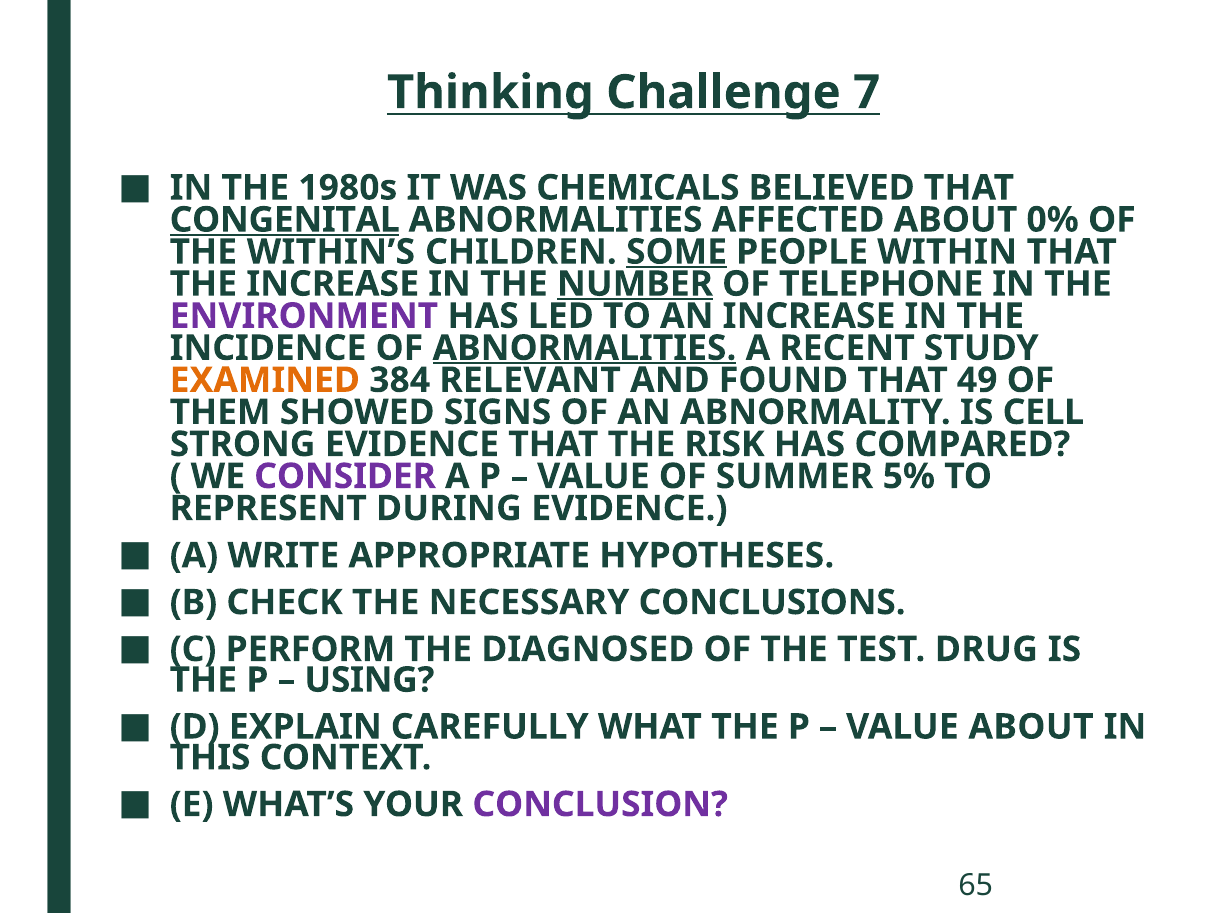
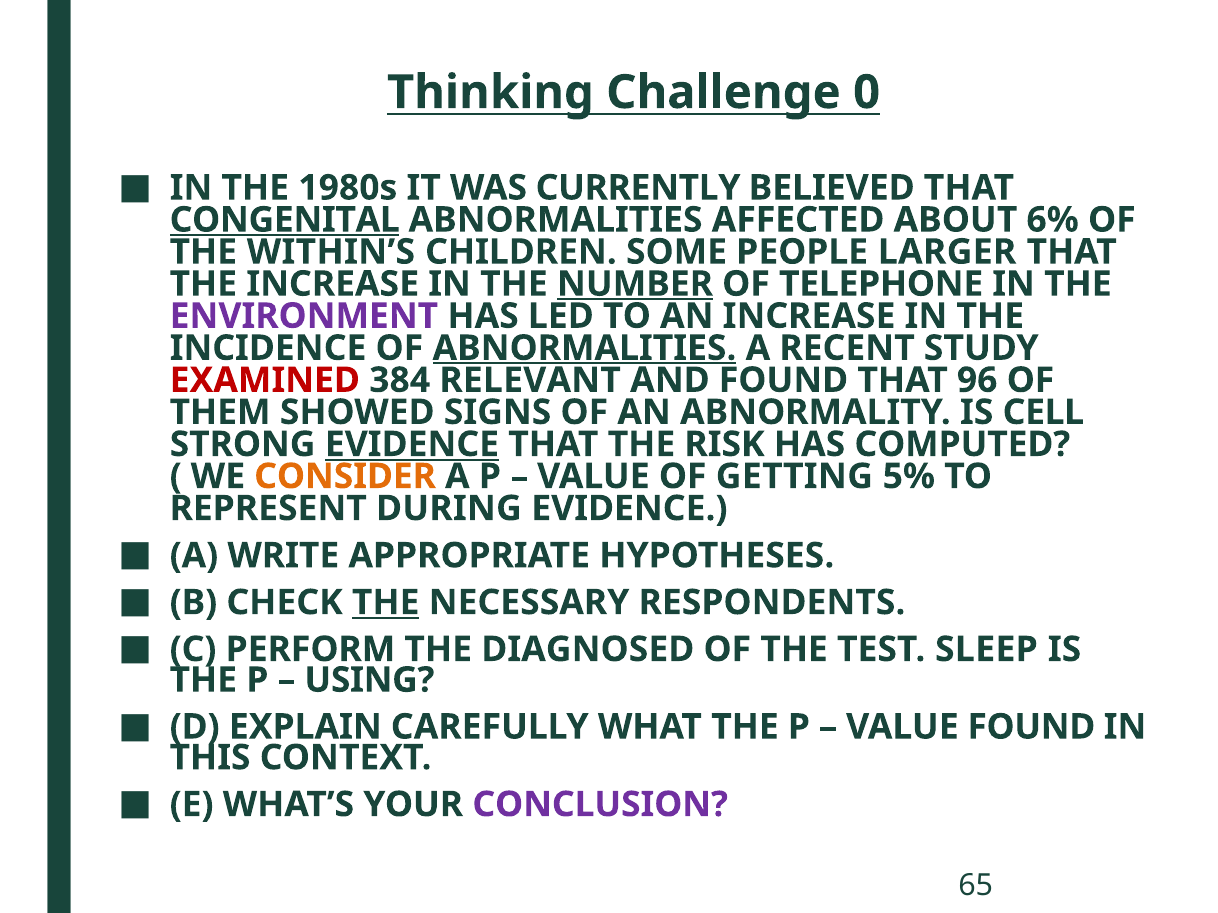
7: 7 -> 0
CHEMICALS: CHEMICALS -> CURRENTLY
0%: 0% -> 6%
SOME underline: present -> none
WITHIN: WITHIN -> LARGER
EXAMINED colour: orange -> red
49: 49 -> 96
EVIDENCE at (412, 445) underline: none -> present
COMPARED: COMPARED -> COMPUTED
CONSIDER colour: purple -> orange
SUMMER: SUMMER -> GETTING
THE at (386, 603) underline: none -> present
CONCLUSIONS: CONCLUSIONS -> RESPONDENTS
DRUG: DRUG -> SLEEP
VALUE ABOUT: ABOUT -> FOUND
